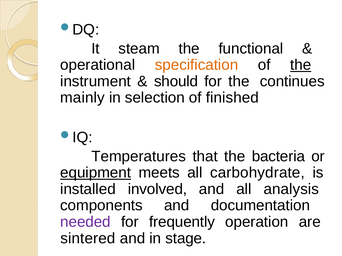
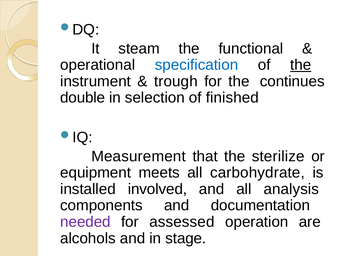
specification colour: orange -> blue
should: should -> trough
mainly: mainly -> double
Temperatures: Temperatures -> Measurement
bacteria: bacteria -> sterilize
equipment underline: present -> none
frequently: frequently -> assessed
sintered: sintered -> alcohols
